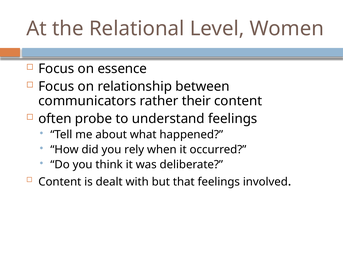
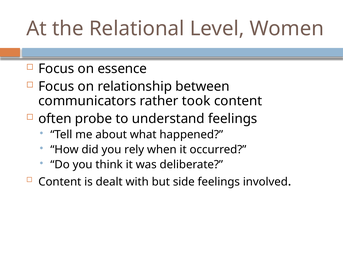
their: their -> took
that: that -> side
